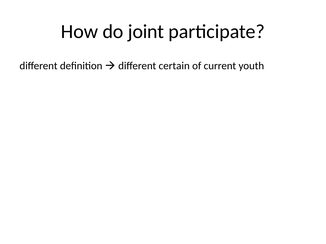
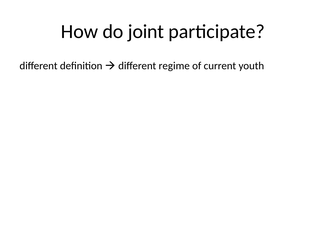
certain: certain -> regime
